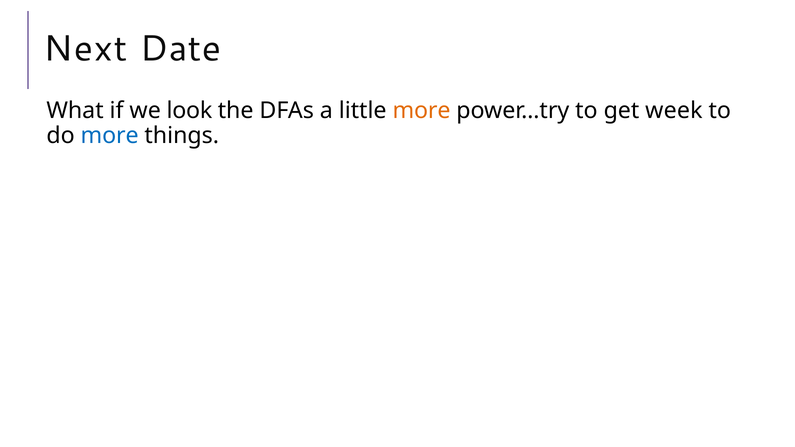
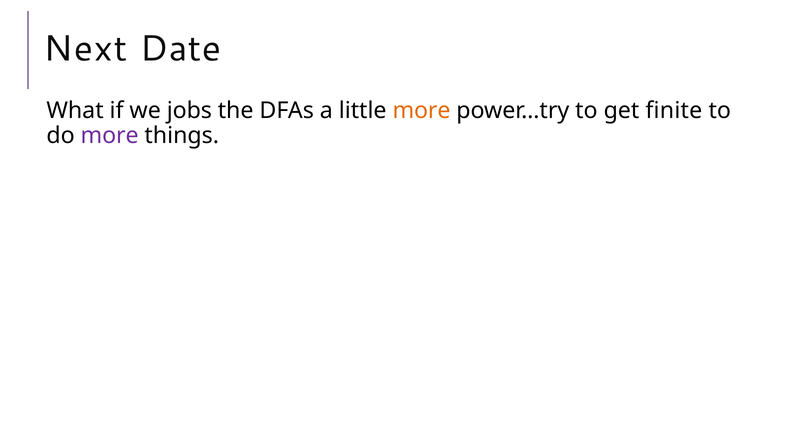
look: look -> jobs
week: week -> finite
more at (110, 136) colour: blue -> purple
